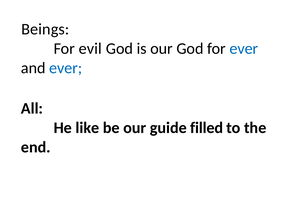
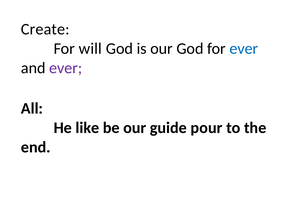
Beings: Beings -> Create
evil: evil -> will
ever at (66, 68) colour: blue -> purple
filled: filled -> pour
